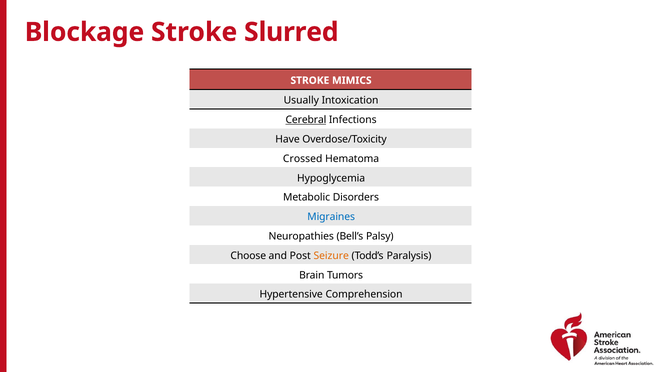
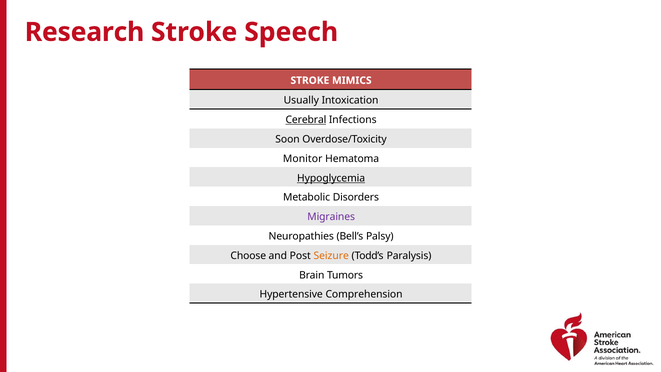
Blockage: Blockage -> Research
Slurred: Slurred -> Speech
Have: Have -> Soon
Crossed: Crossed -> Monitor
Hypoglycemia underline: none -> present
Migraines colour: blue -> purple
